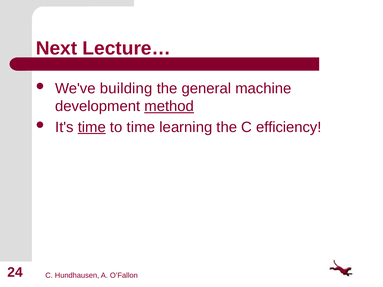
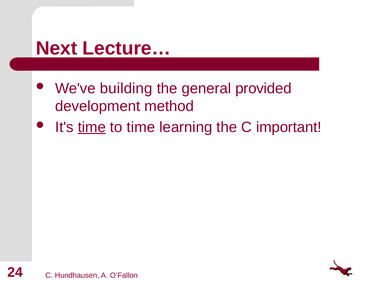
machine: machine -> provided
method underline: present -> none
efficiency: efficiency -> important
